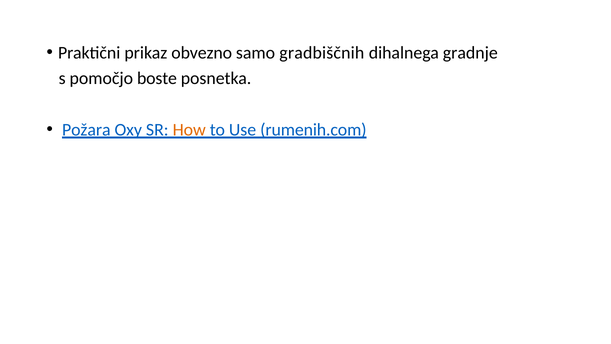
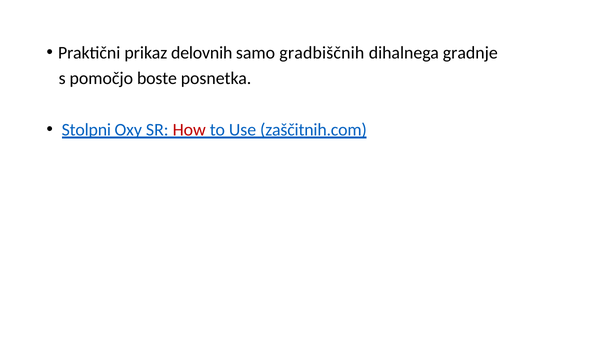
obvezno: obvezno -> delovnih
Požara: Požara -> Stolpni
How colour: orange -> red
rumenih.com: rumenih.com -> zaščitnih.com
